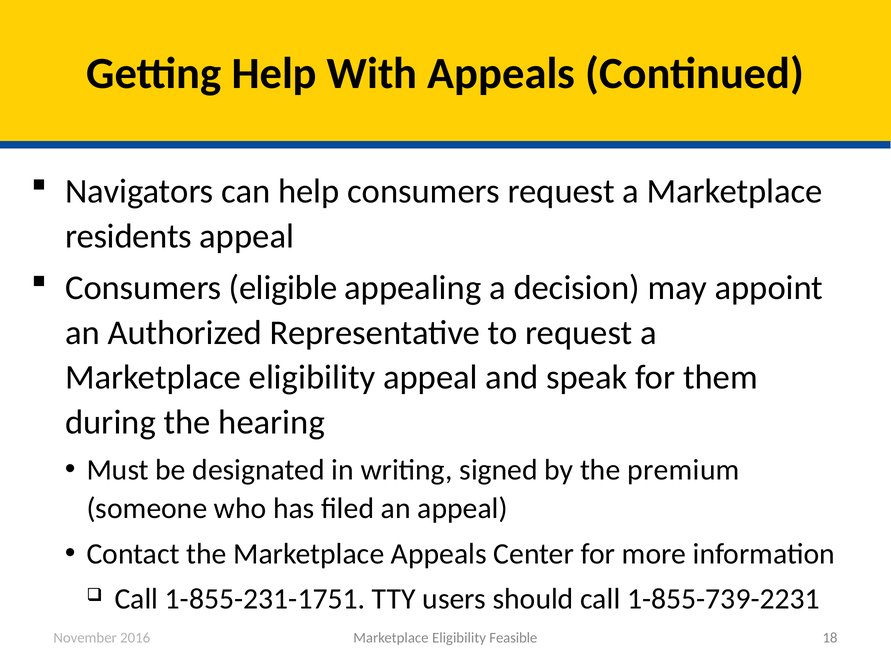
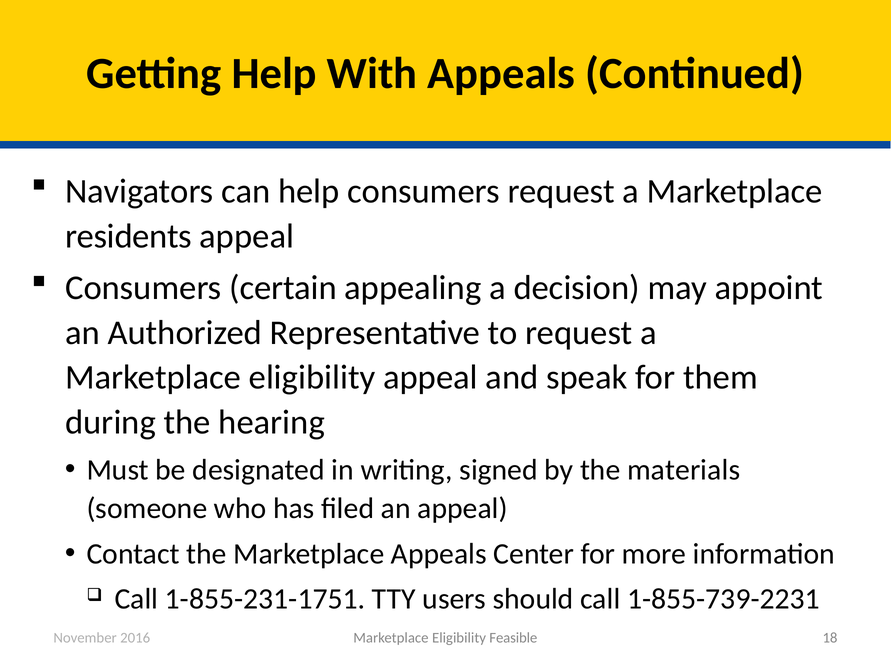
eligible: eligible -> certain
premium: premium -> materials
